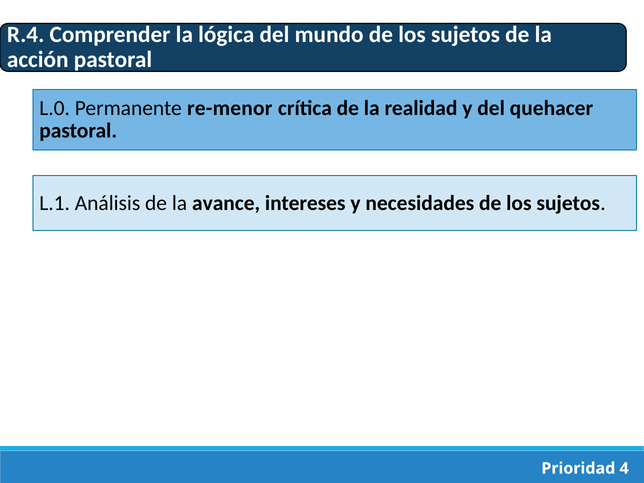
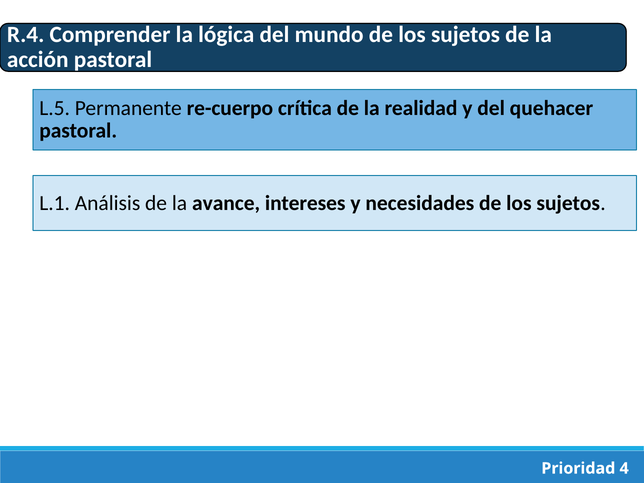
L.0: L.0 -> L.5
re-menor: re-menor -> re-cuerpo
